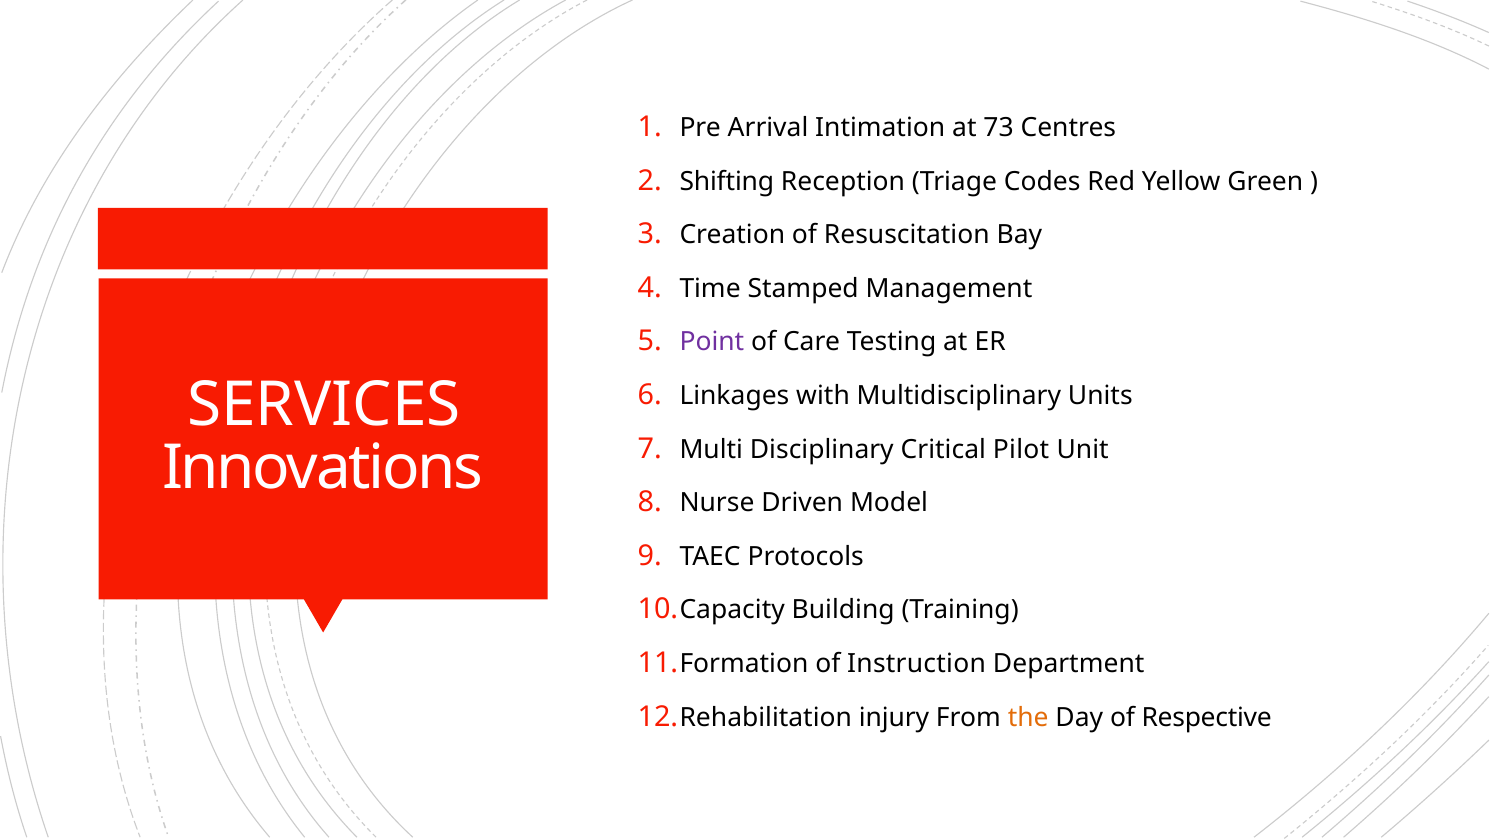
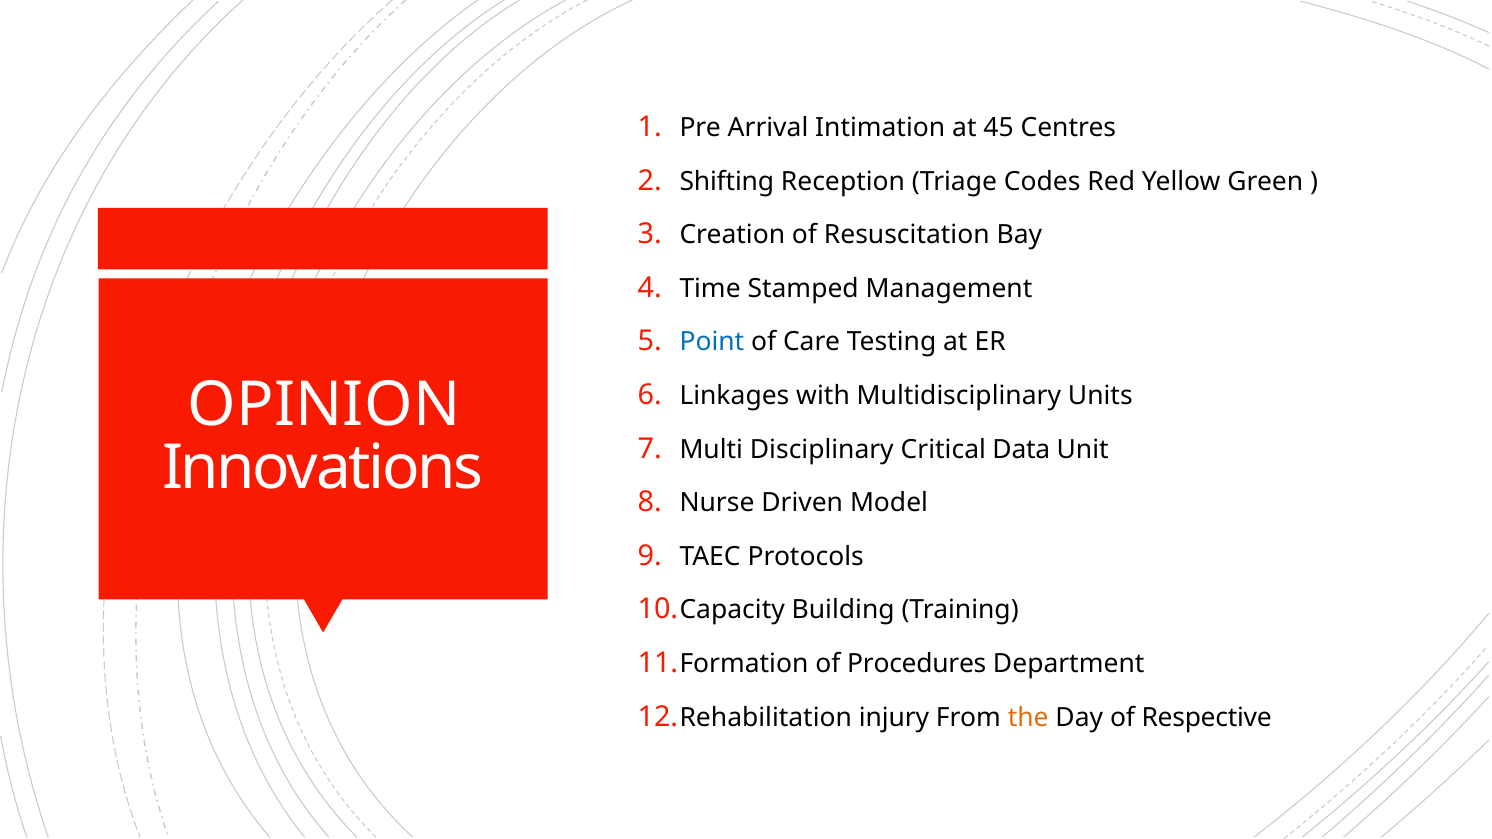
73: 73 -> 45
Point colour: purple -> blue
SERVICES: SERVICES -> OPINION
Pilot: Pilot -> Data
Instruction: Instruction -> Procedures
